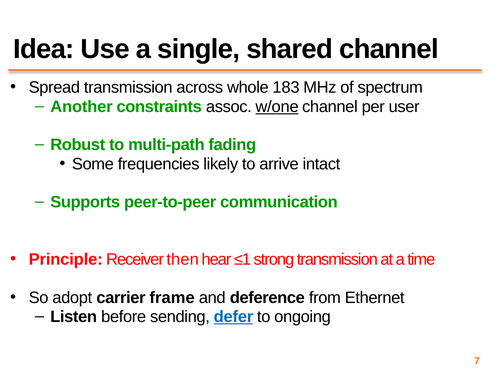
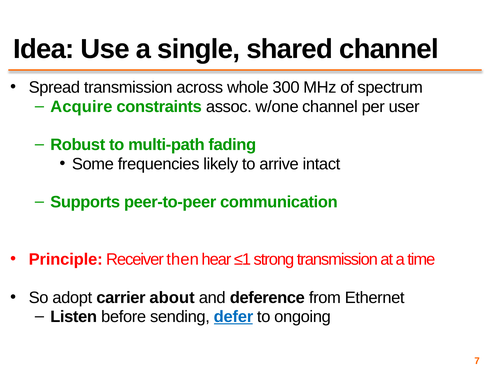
183: 183 -> 300
Another: Another -> Acquire
w/one underline: present -> none
frame: frame -> about
